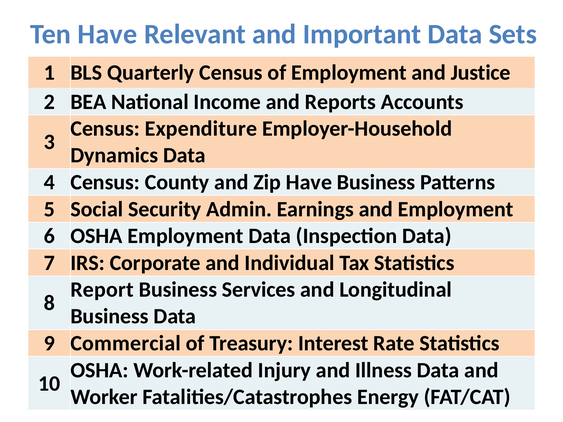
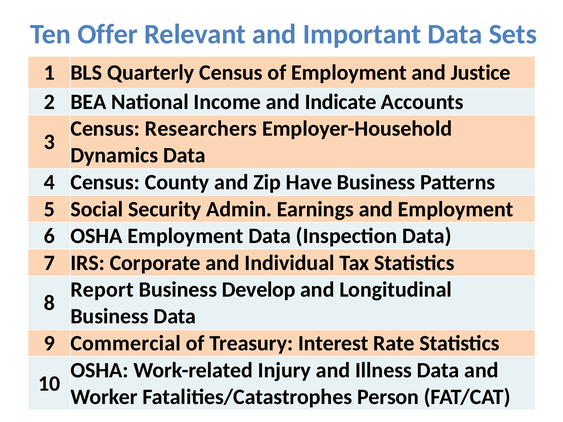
Ten Have: Have -> Offer
Reports: Reports -> Indicate
Expenditure: Expenditure -> Researchers
Services: Services -> Develop
Energy: Energy -> Person
